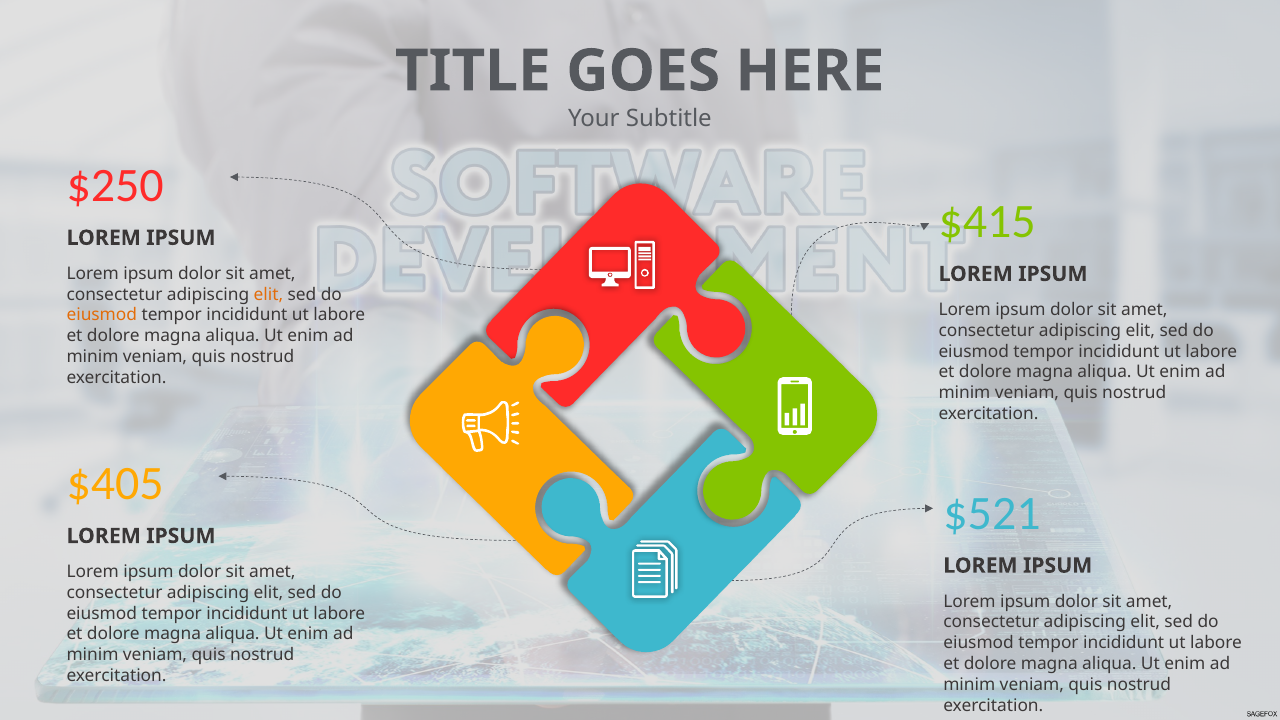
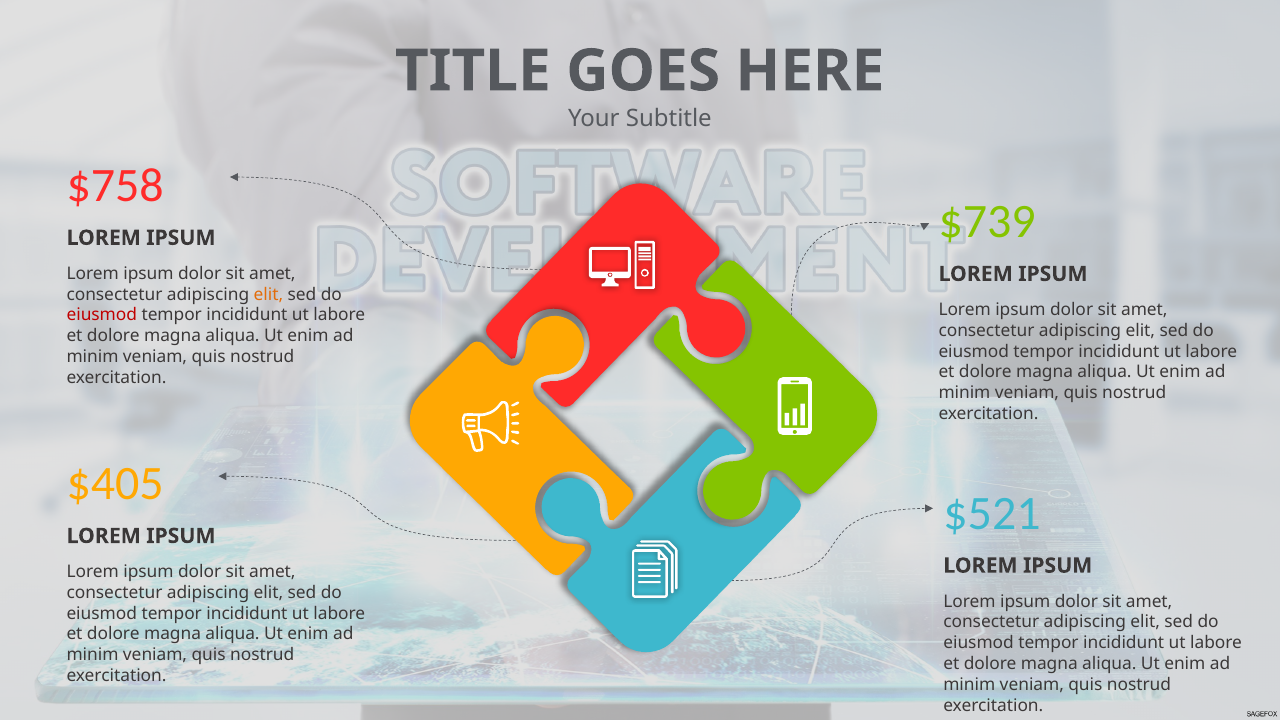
$250: $250 -> $758
$415: $415 -> $739
eiusmod at (102, 315) colour: orange -> red
